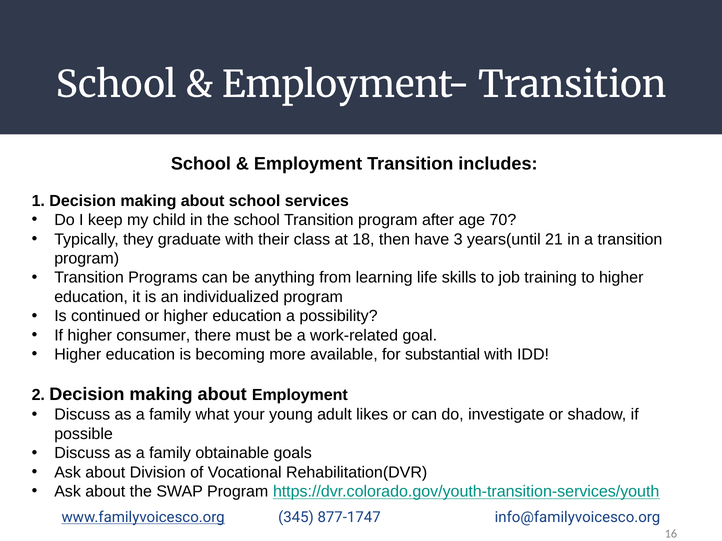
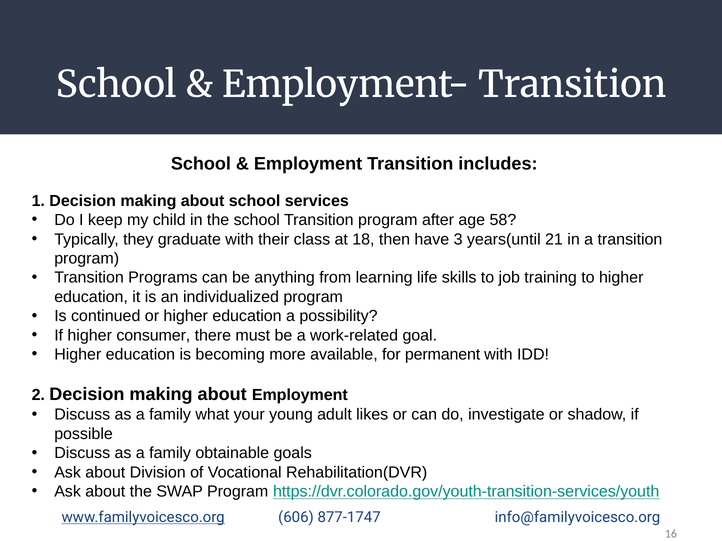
70: 70 -> 58
substantial: substantial -> permanent
345: 345 -> 606
